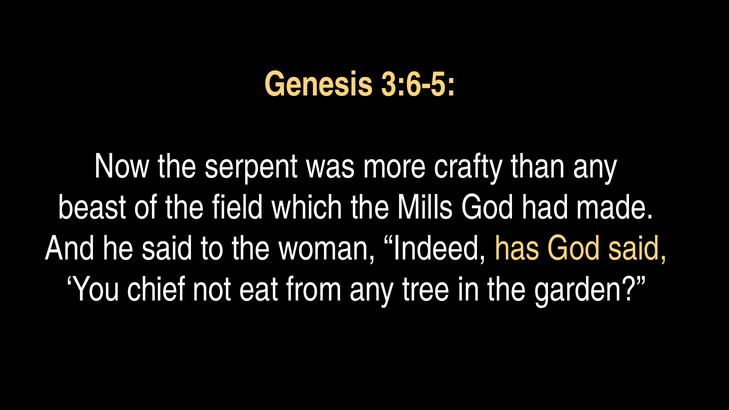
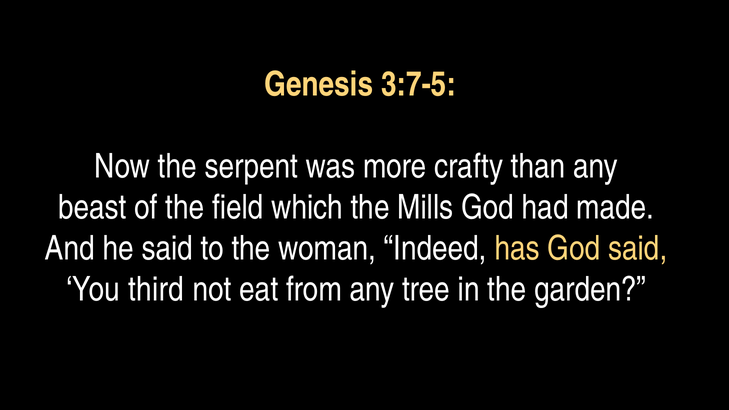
3:6-5: 3:6-5 -> 3:7-5
chief: chief -> third
